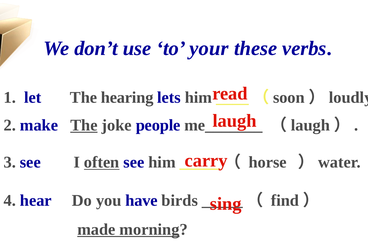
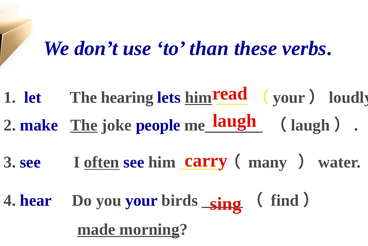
your: your -> than
him at (198, 98) underline: none -> present
soon at (289, 98): soon -> your
horse: horse -> many
you have: have -> your
